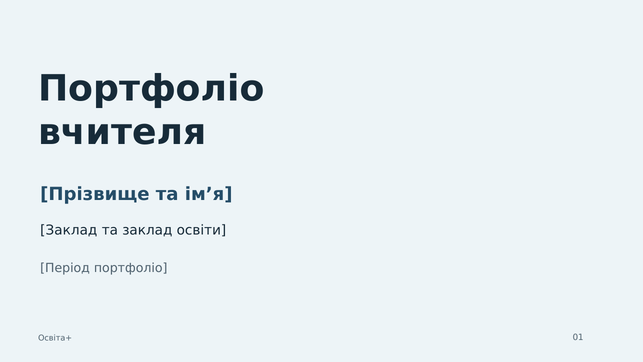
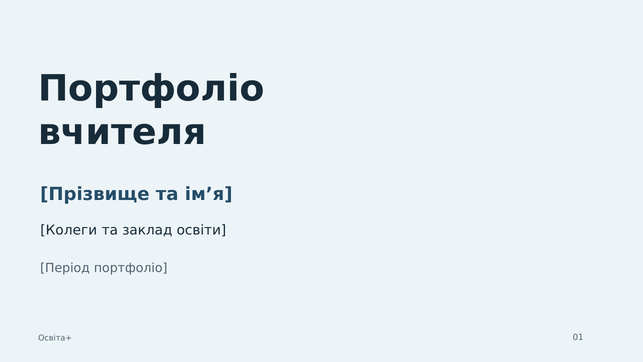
Заклад at (69, 230): Заклад -> Колеги
